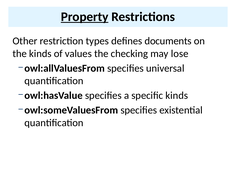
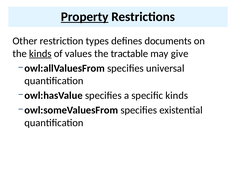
kinds at (40, 54) underline: none -> present
checking: checking -> tractable
lose: lose -> give
